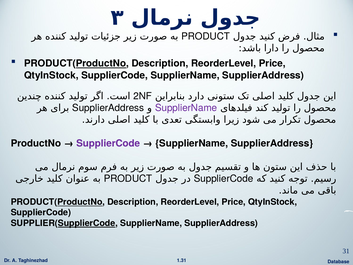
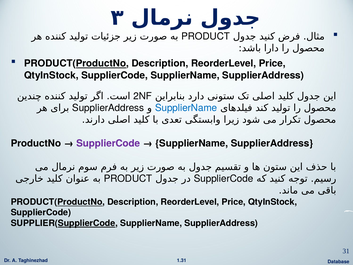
SupplierName at (186, 108) colour: purple -> blue
